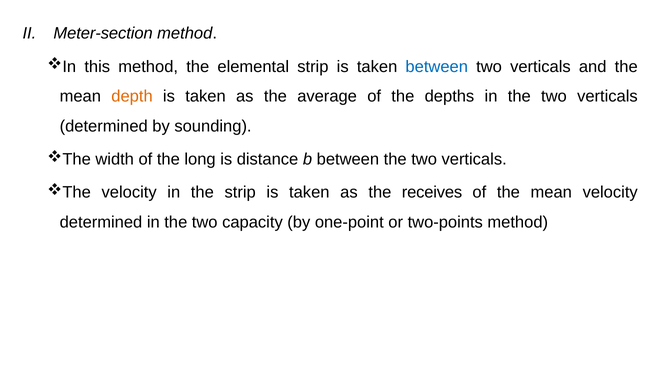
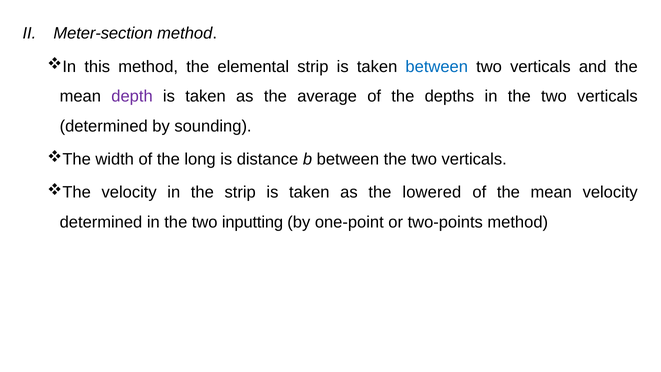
depth colour: orange -> purple
receives: receives -> lowered
capacity: capacity -> inputting
